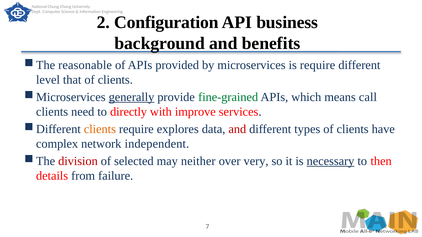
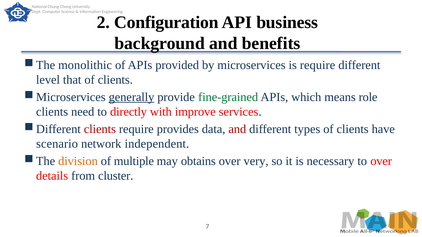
reasonable: reasonable -> monolithic
call: call -> role
clients at (100, 129) colour: orange -> red
explores: explores -> provides
complex: complex -> scenario
division colour: red -> orange
selected: selected -> multiple
neither: neither -> obtains
necessary underline: present -> none
to then: then -> over
failure: failure -> cluster
